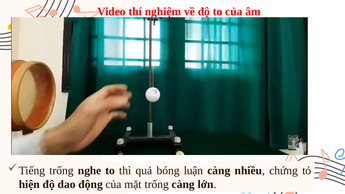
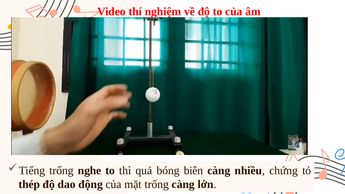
luận: luận -> biên
hiện: hiện -> thép
